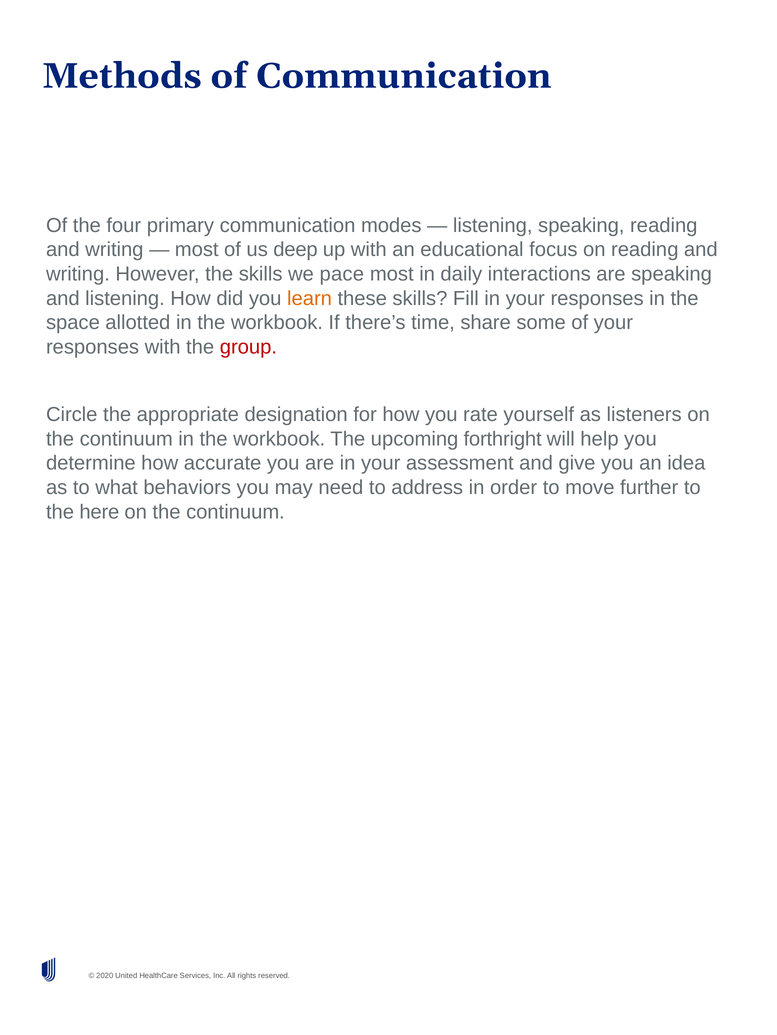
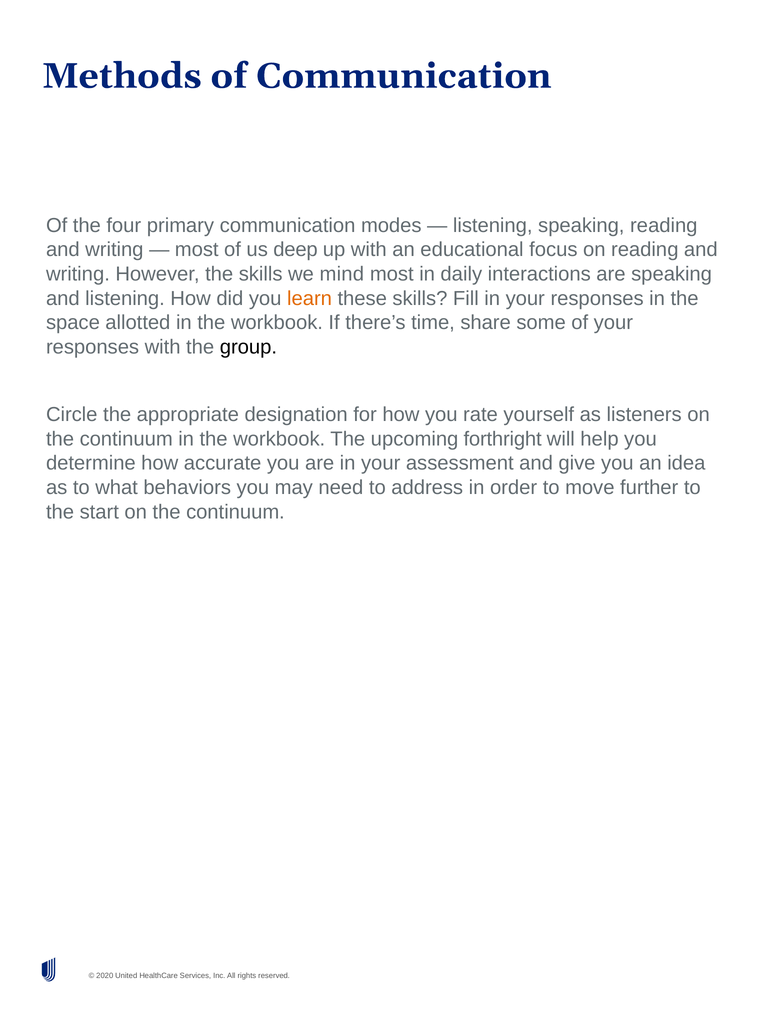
pace: pace -> mind
group colour: red -> black
here: here -> start
